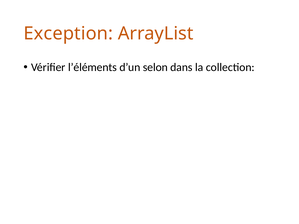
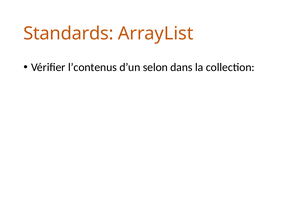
Exception: Exception -> Standards
l’éléments: l’éléments -> l’contenus
